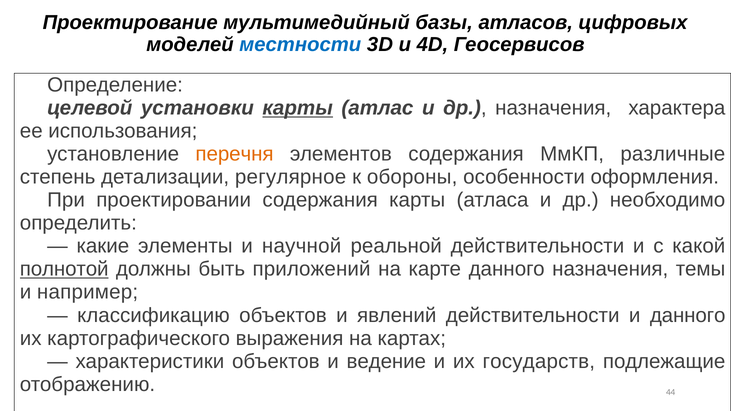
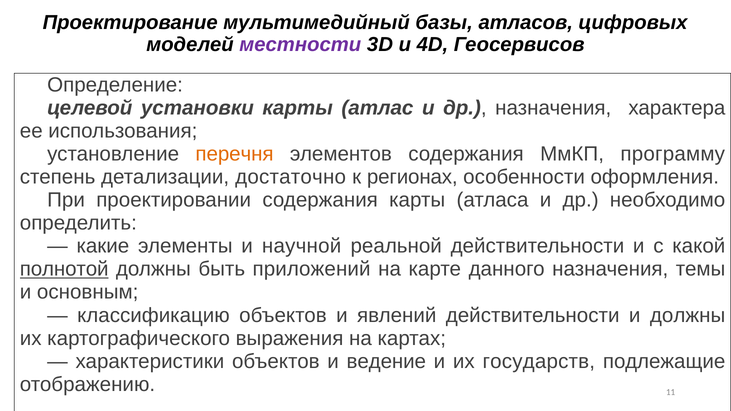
местности colour: blue -> purple
карты at (298, 108) underline: present -> none
различные: различные -> программу
регулярное: регулярное -> достаточно
обороны: обороны -> регионах
например: например -> основным
и данного: данного -> должны
44: 44 -> 11
